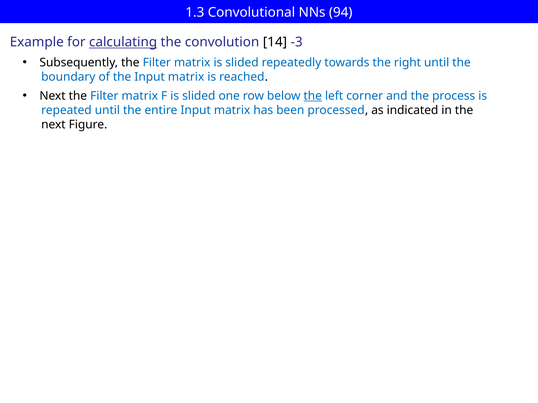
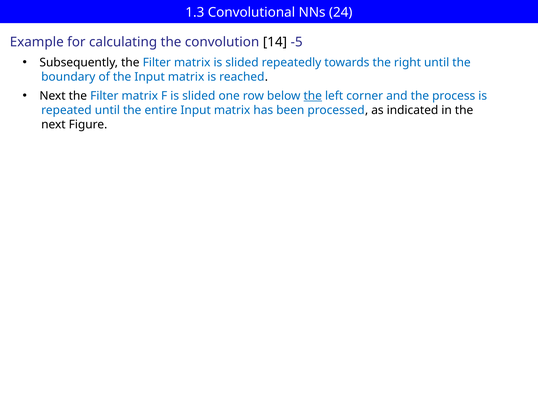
94: 94 -> 24
calculating underline: present -> none
-3: -3 -> -5
